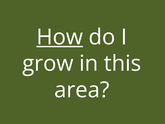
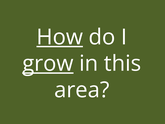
grow underline: none -> present
